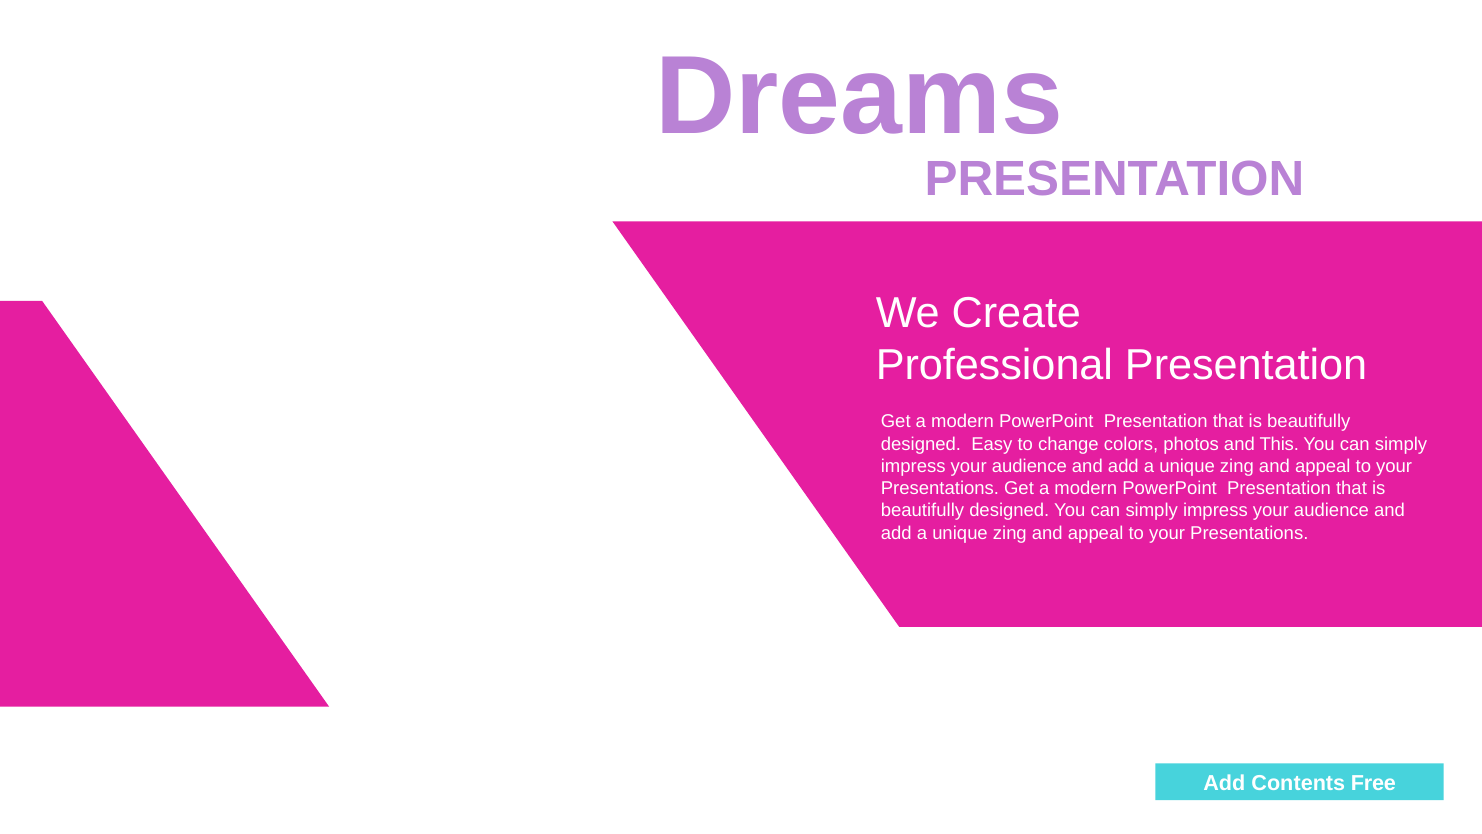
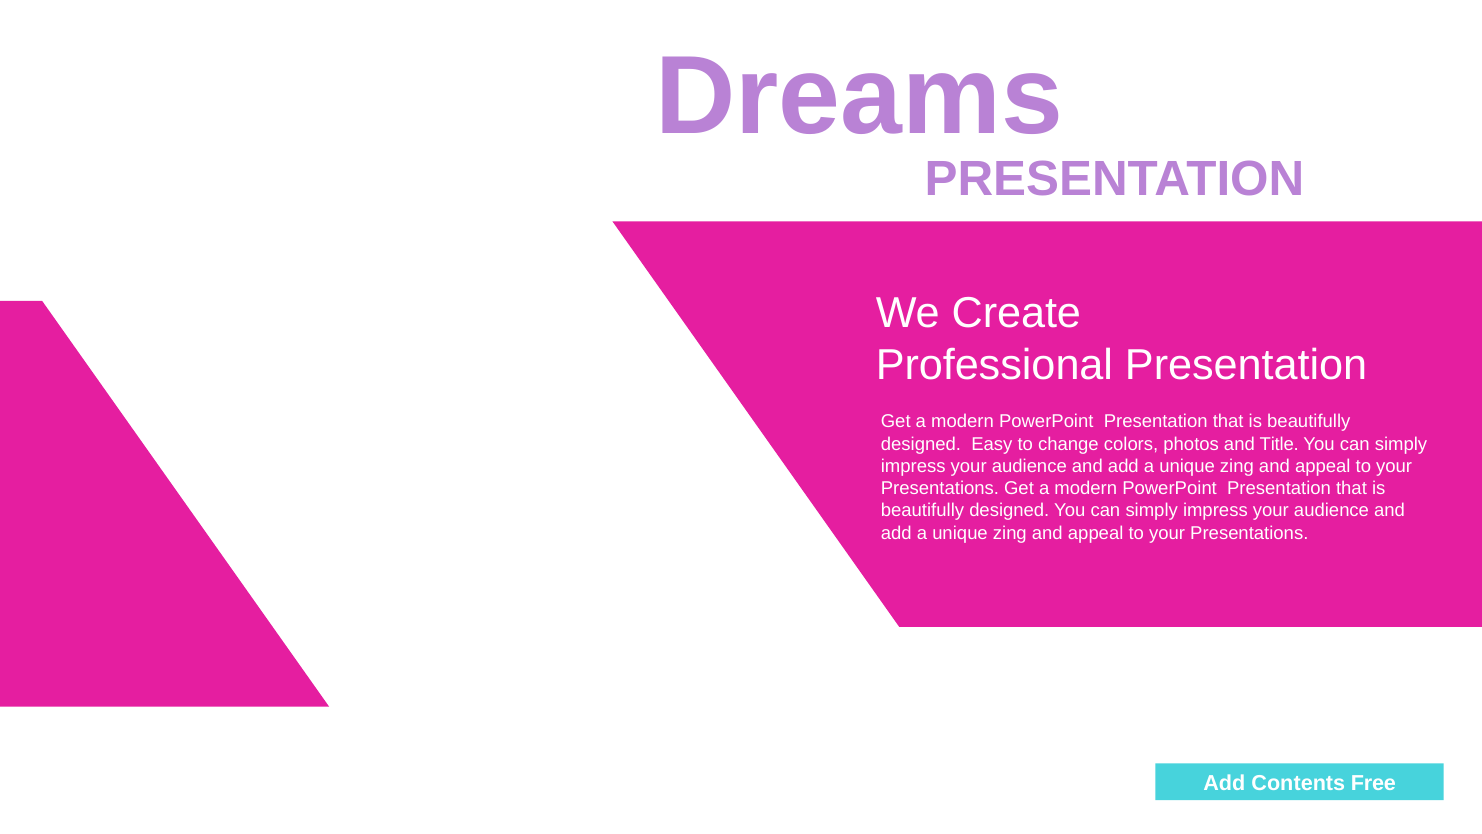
This: This -> Title
